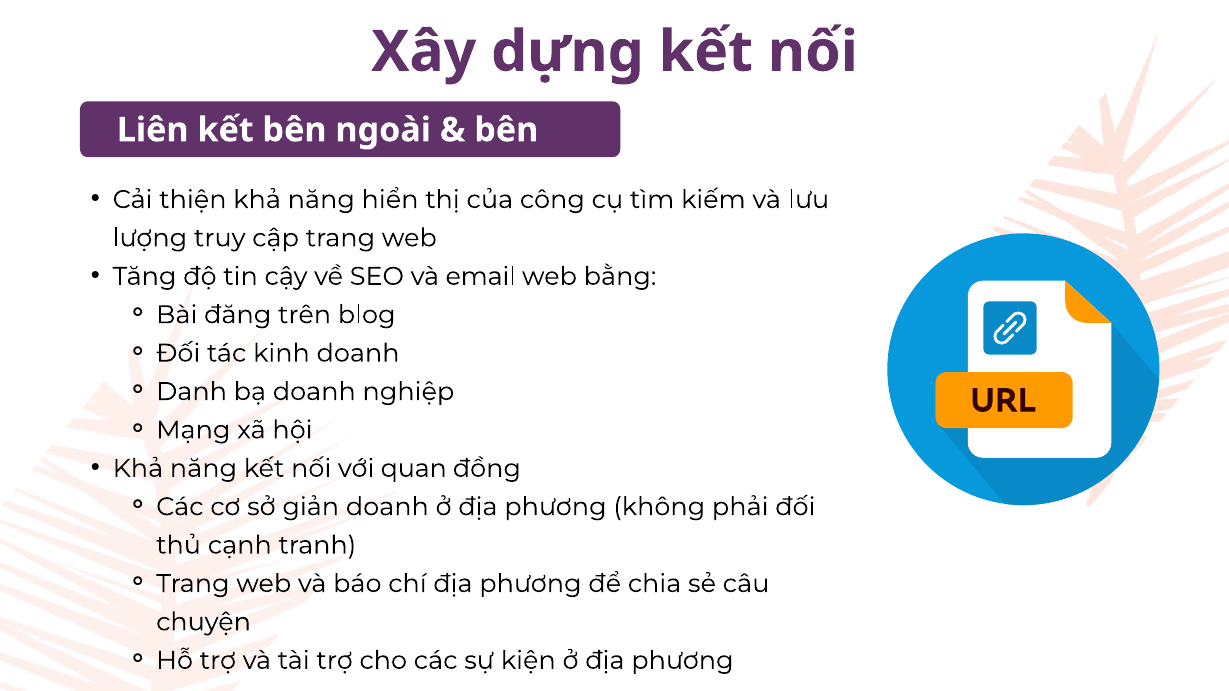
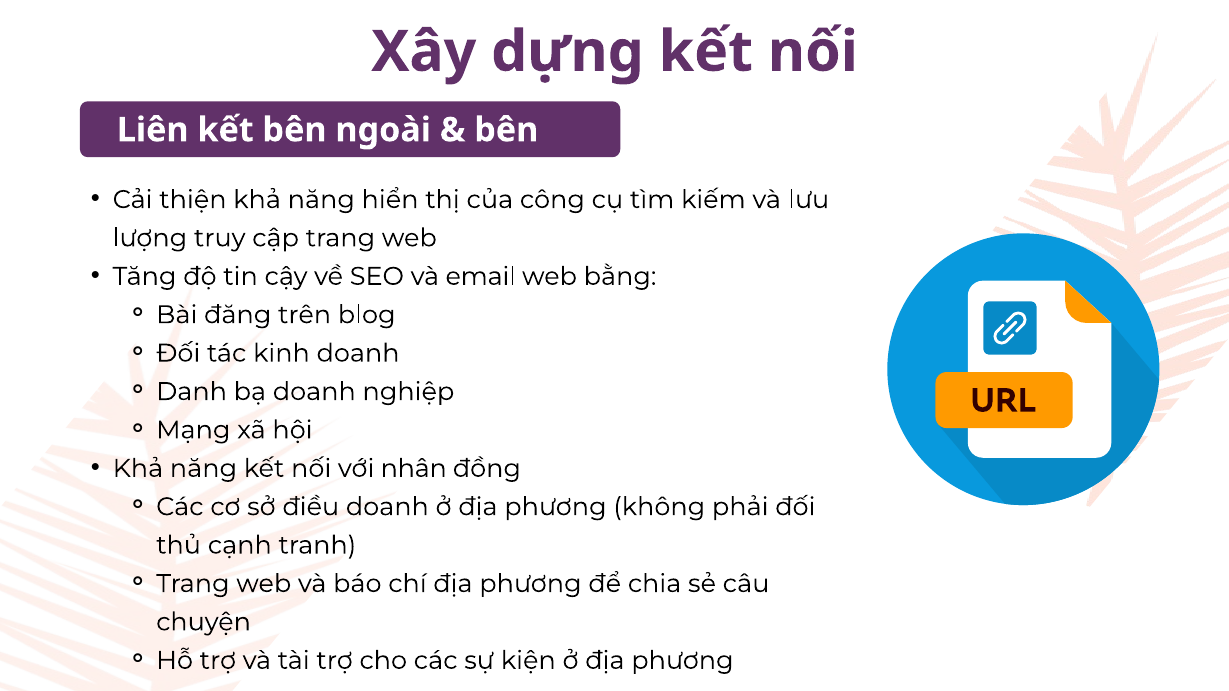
quan: quan -> nhân
giản: giản -> điều
